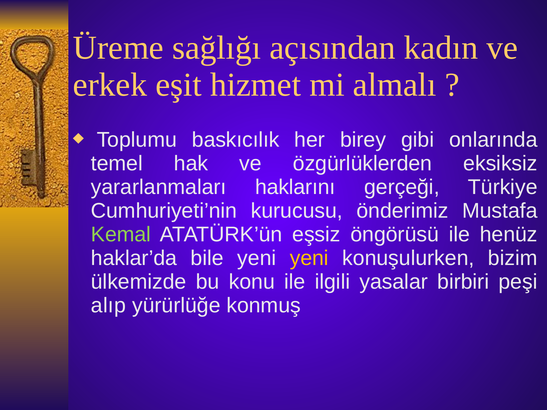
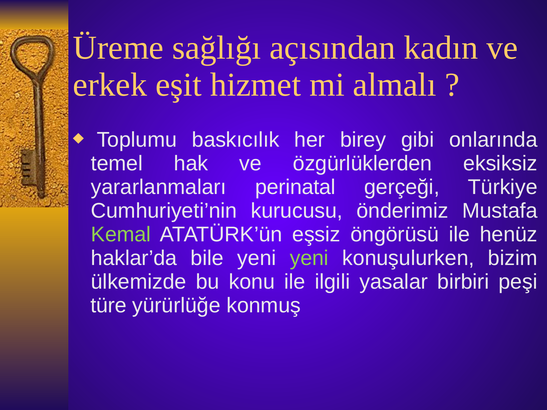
haklarını: haklarını -> perinatal
yeni at (309, 258) colour: yellow -> light green
alıp: alıp -> türe
